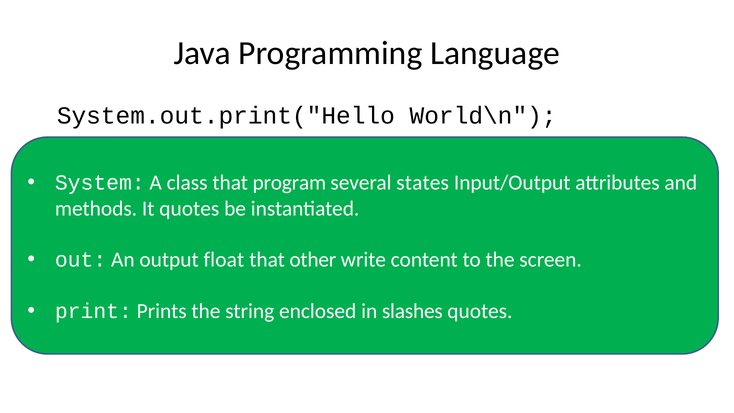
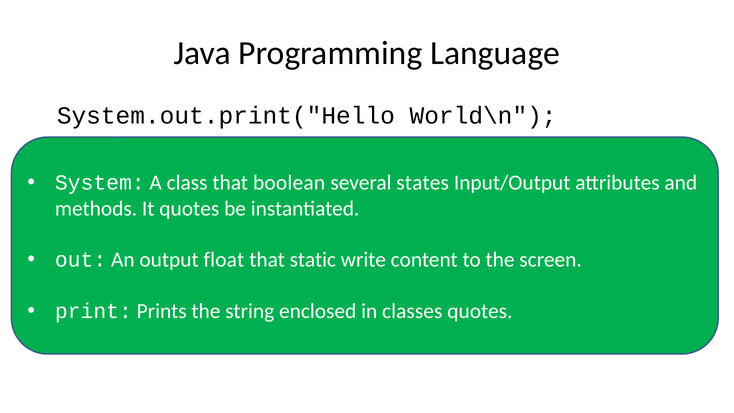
program: program -> boolean
other: other -> static
slashes: slashes -> classes
